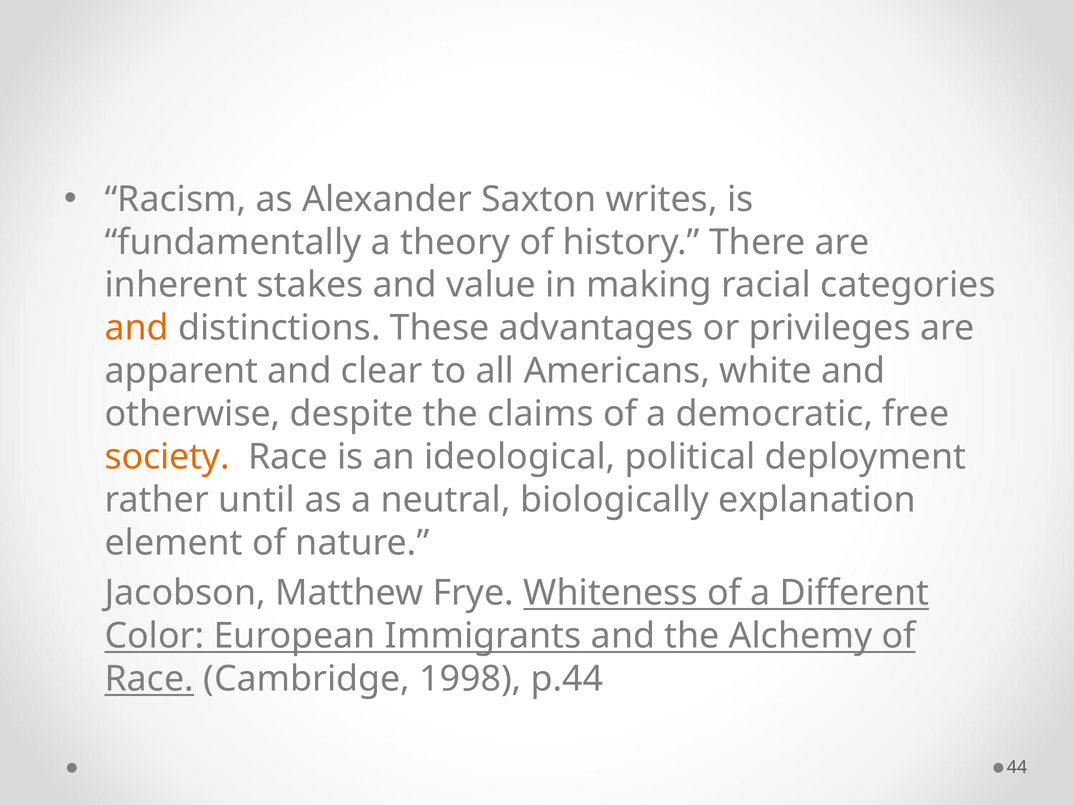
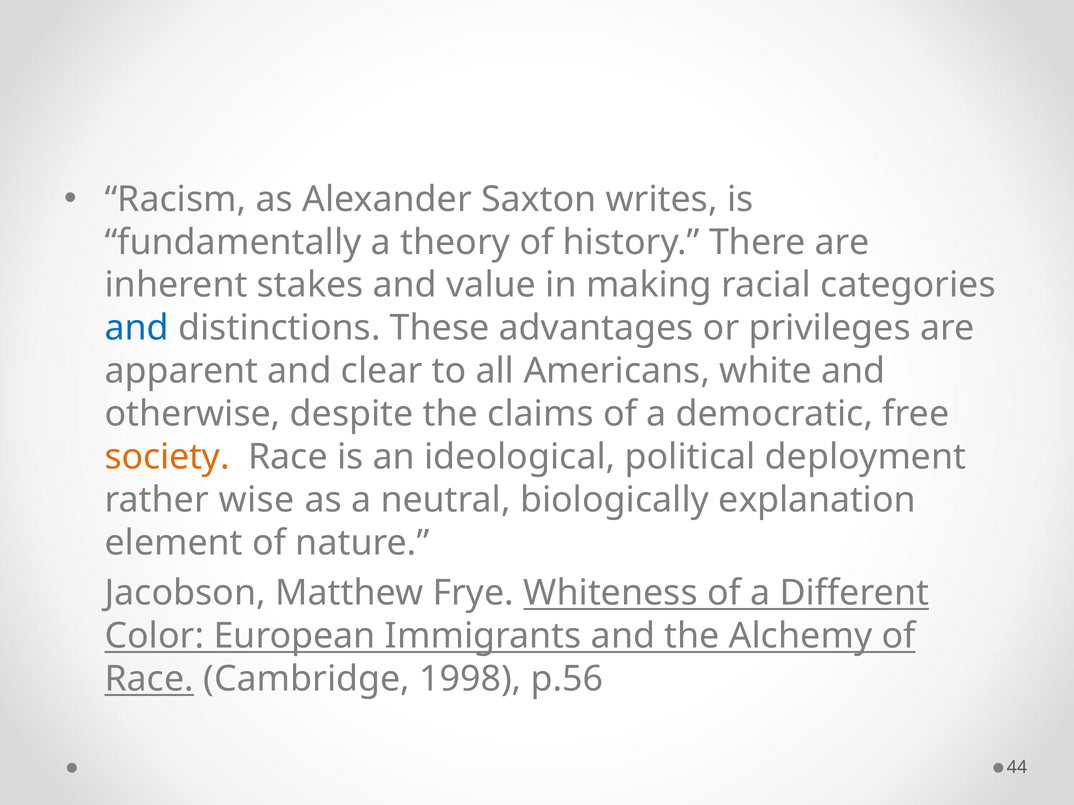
and at (137, 328) colour: orange -> blue
until: until -> wise
p.44: p.44 -> p.56
